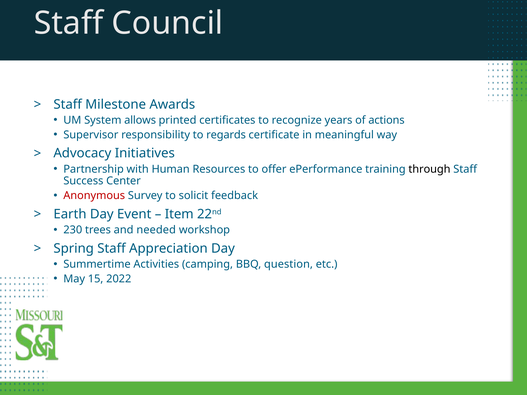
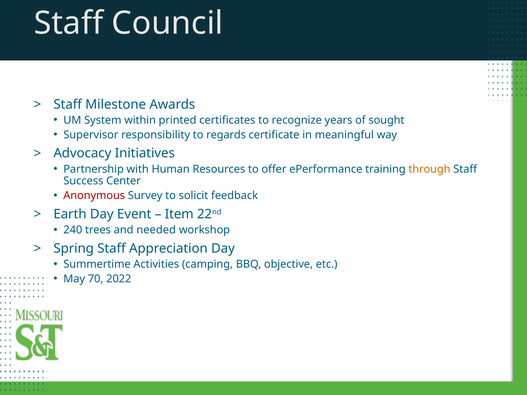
allows: allows -> within
actions: actions -> sought
through colour: black -> orange
230: 230 -> 240
question: question -> objective
15: 15 -> 70
